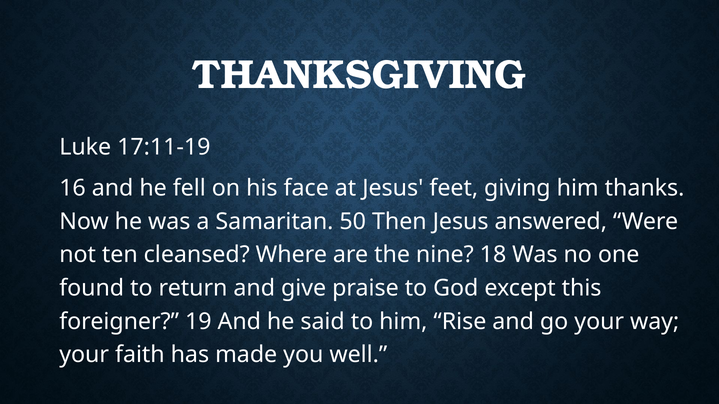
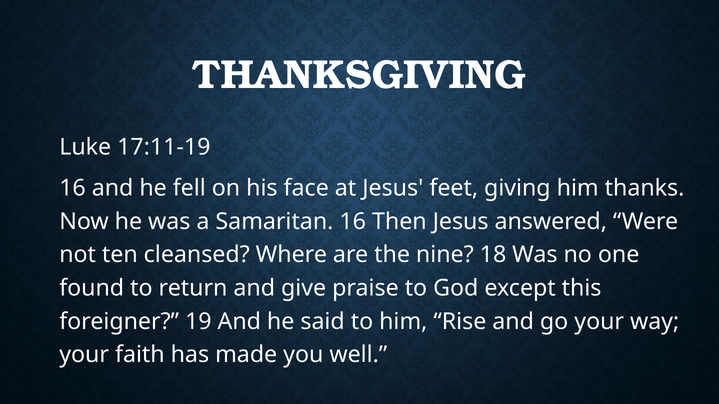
Samaritan 50: 50 -> 16
